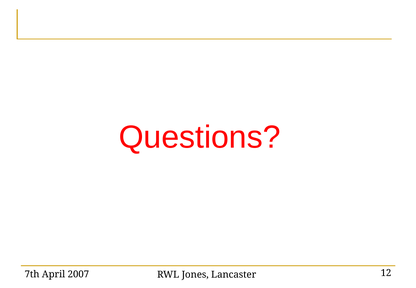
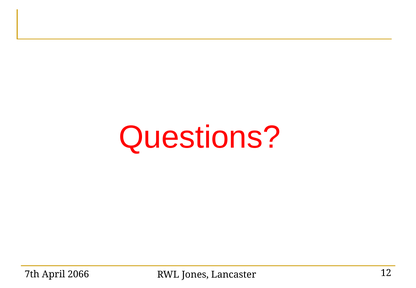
2007: 2007 -> 2066
